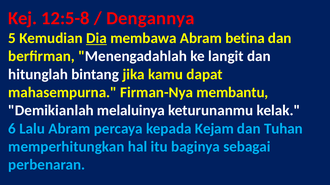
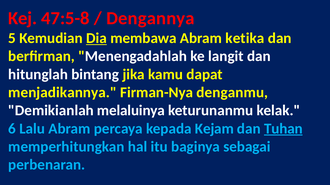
12:5-8: 12:5-8 -> 47:5-8
betina: betina -> ketika
mahasempurna: mahasempurna -> menjadikannya
membantu: membantu -> denganmu
Tuhan underline: none -> present
